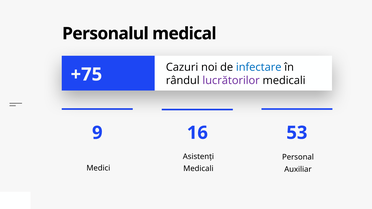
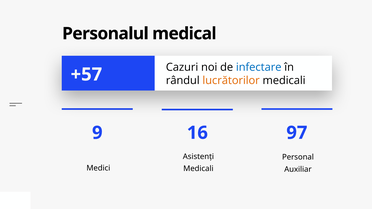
+75: +75 -> +57
lucrătorilor colour: purple -> orange
53: 53 -> 97
